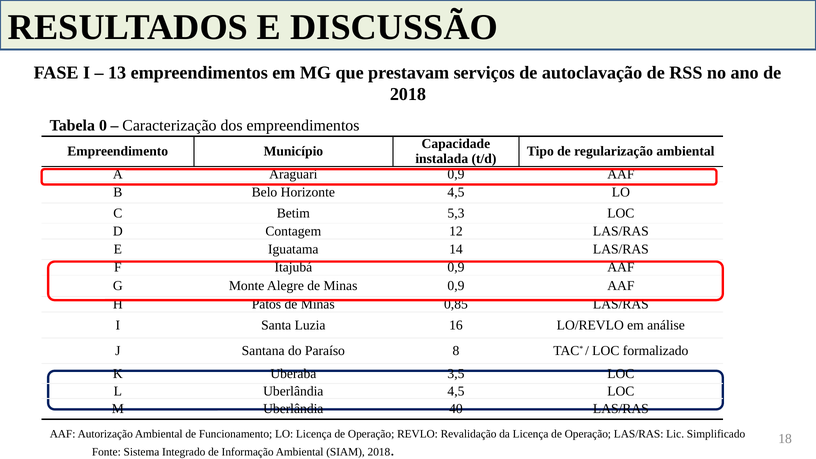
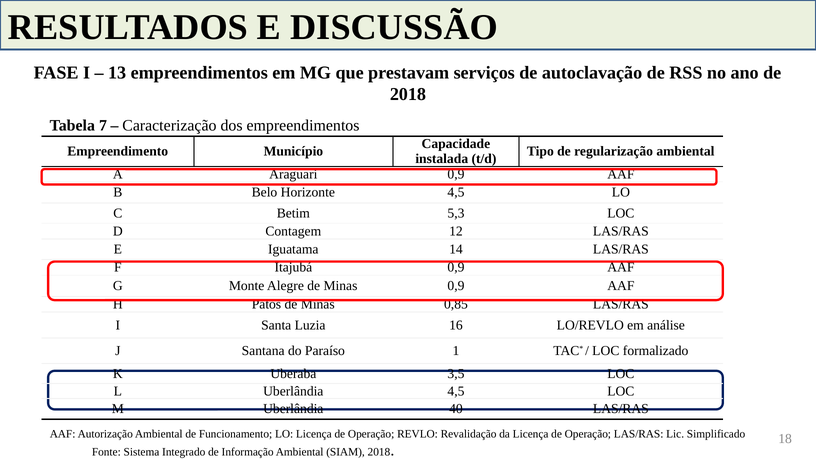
0: 0 -> 7
8: 8 -> 1
